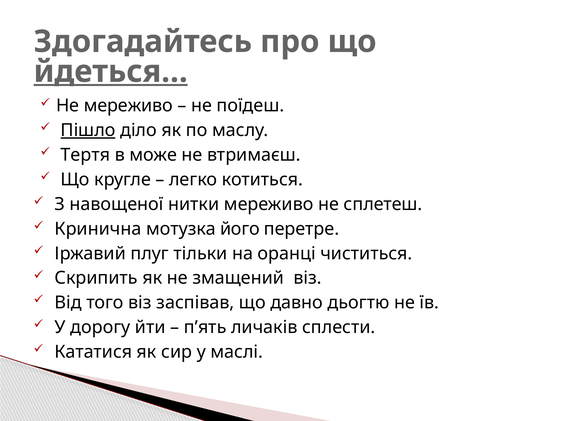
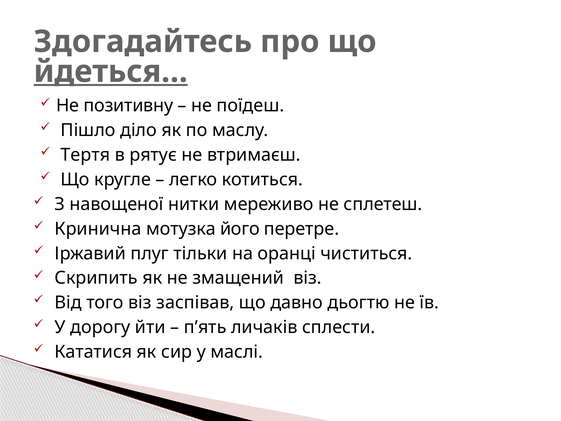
Не мереживо: мереживо -> позитивну
Пішло underline: present -> none
може: може -> рятує
